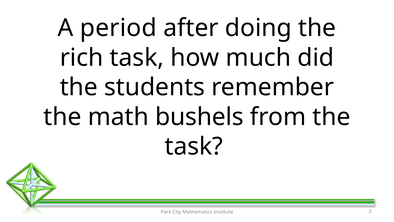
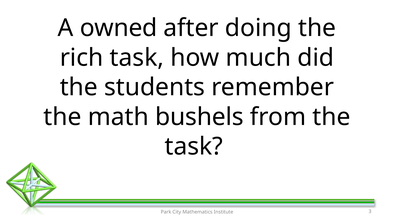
period: period -> owned
